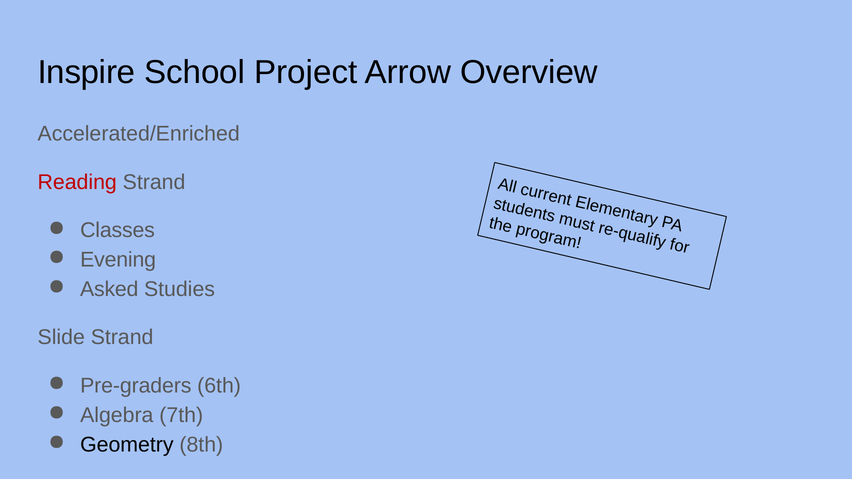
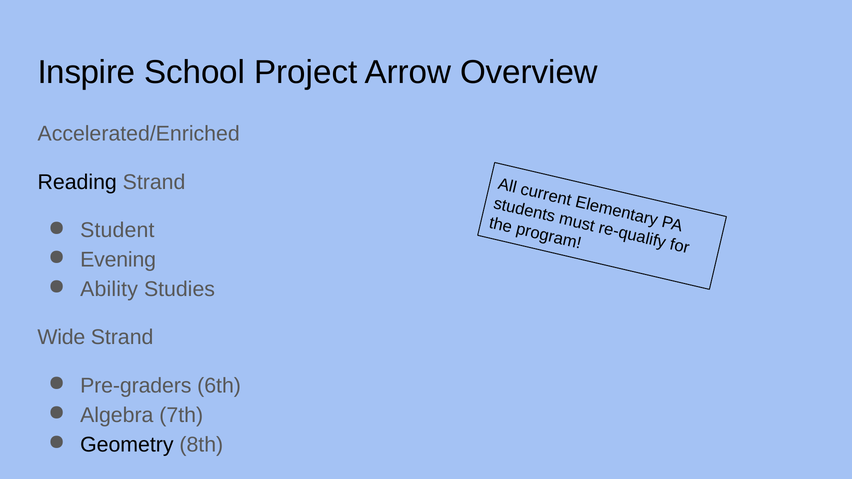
Reading colour: red -> black
Classes: Classes -> Student
Asked: Asked -> Ability
Slide: Slide -> Wide
